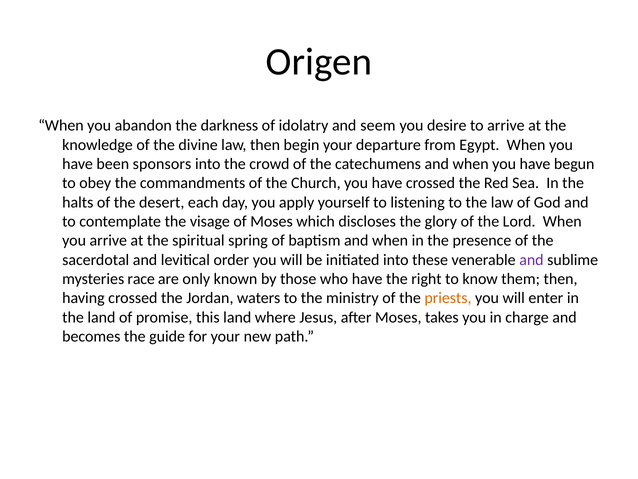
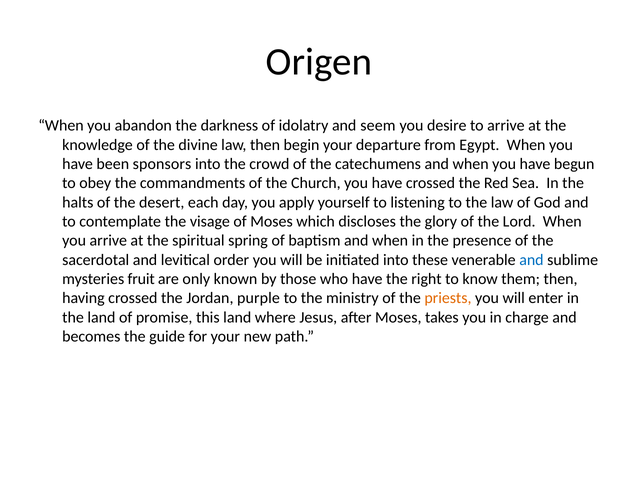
and at (531, 260) colour: purple -> blue
race: race -> fruit
waters: waters -> purple
